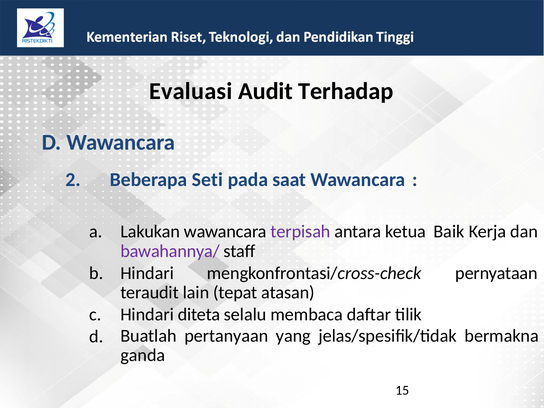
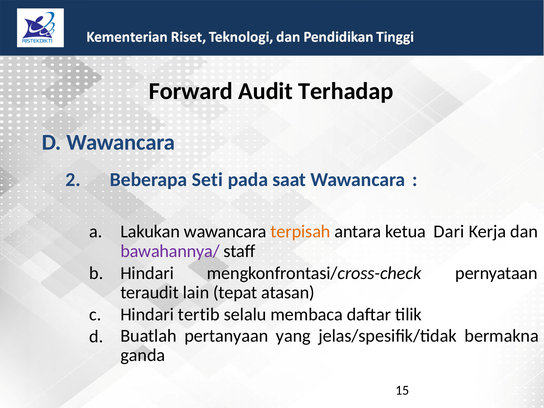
Evaluasi: Evaluasi -> Forward
terpisah colour: purple -> orange
Baik: Baik -> Dari
diteta: diteta -> tertib
